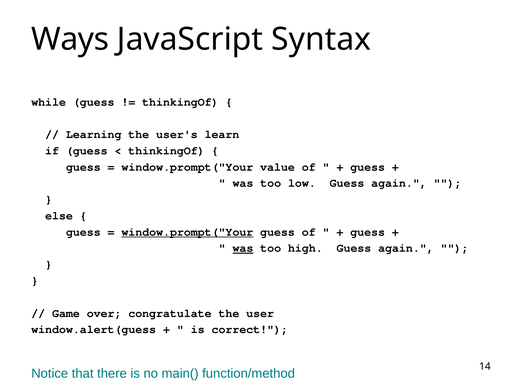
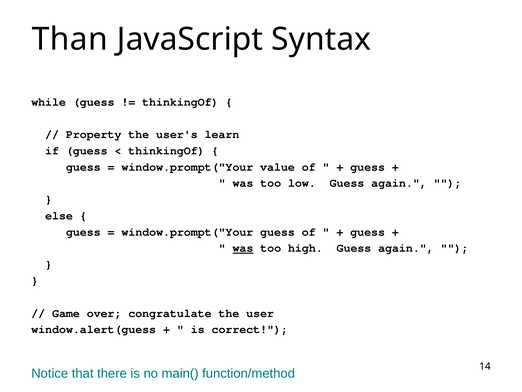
Ways: Ways -> Than
Learning: Learning -> Property
window.prompt("Your at (187, 232) underline: present -> none
